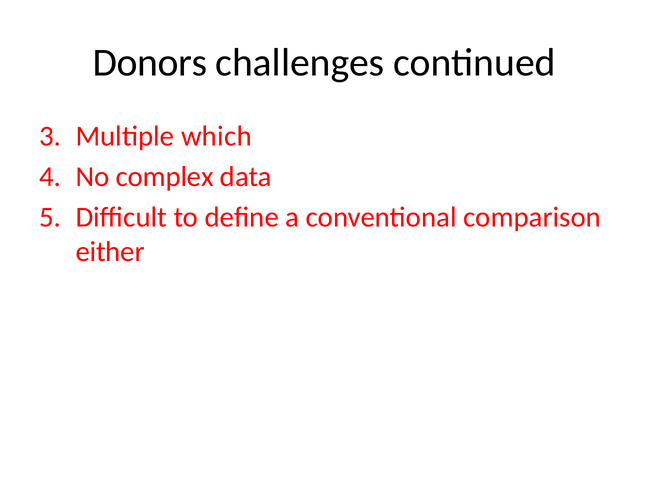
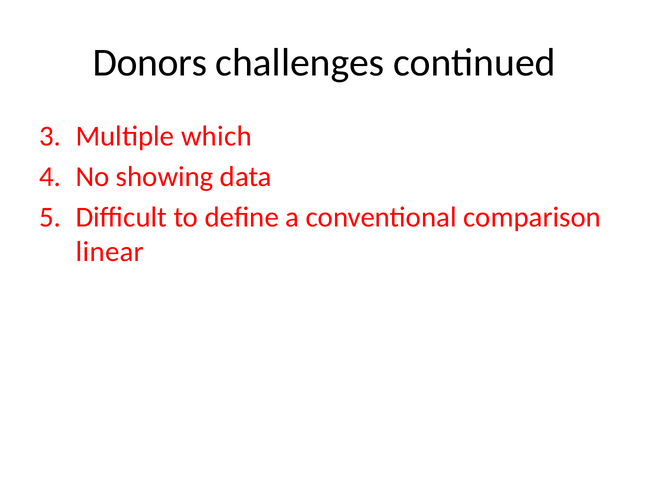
complex: complex -> showing
either: either -> linear
